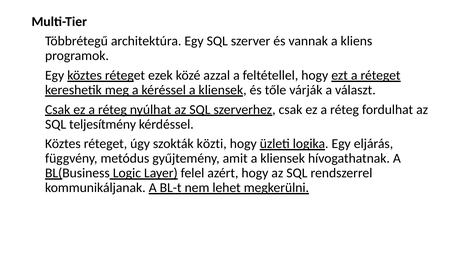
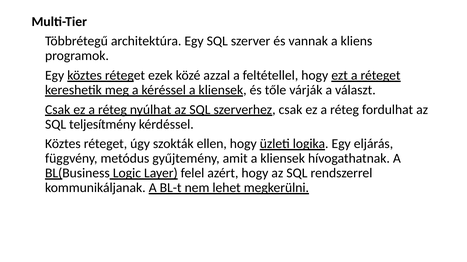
közti: közti -> ellen
